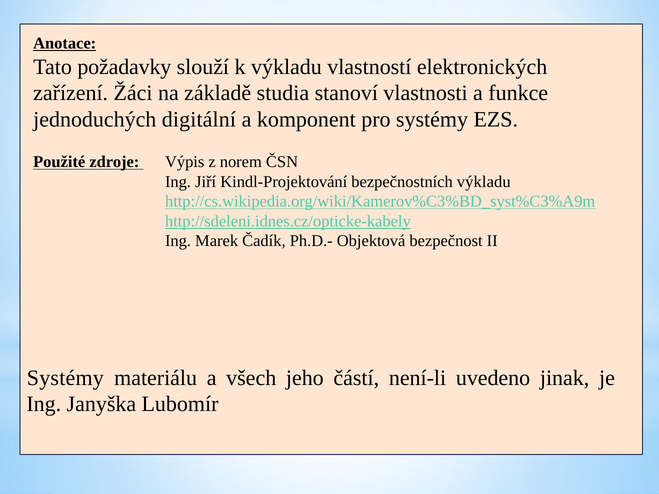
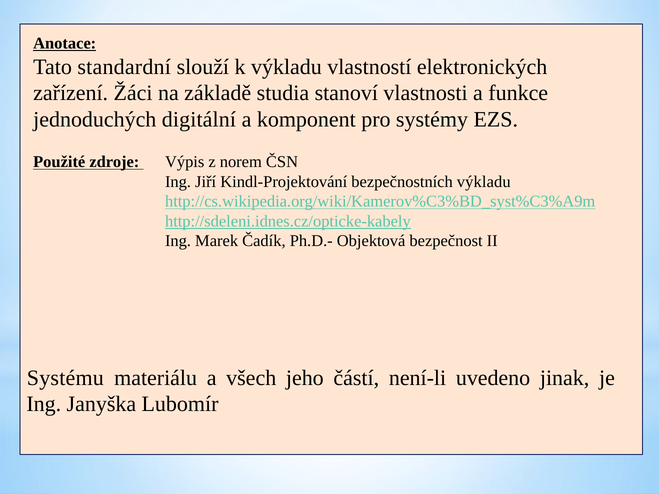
požadavky: požadavky -> standardní
Systémy at (65, 378): Systémy -> Systému
